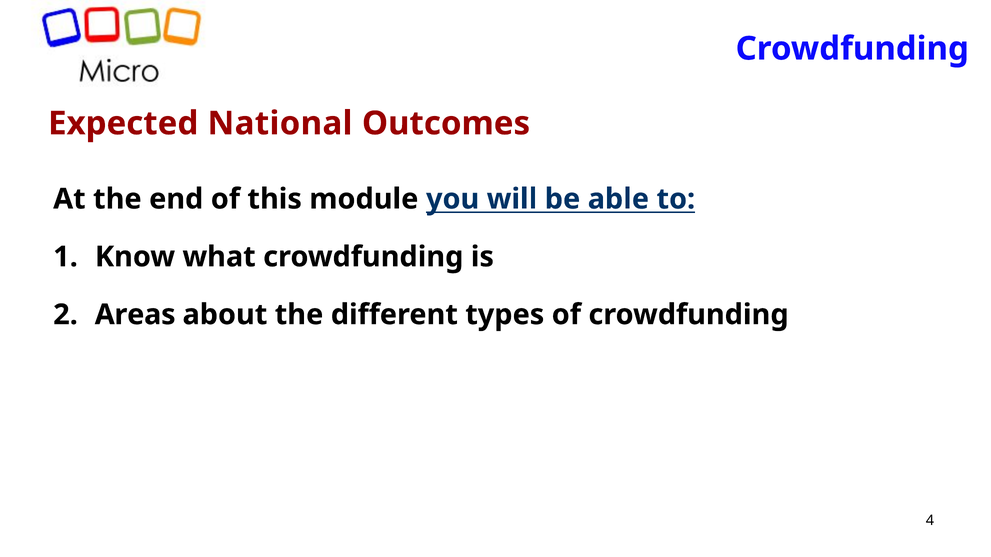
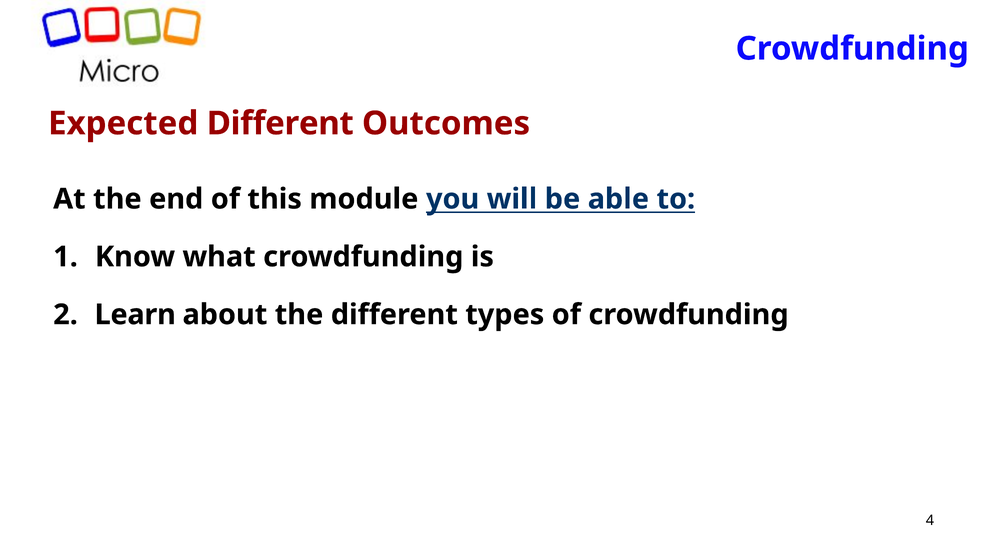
Expected National: National -> Different
Areas: Areas -> Learn
